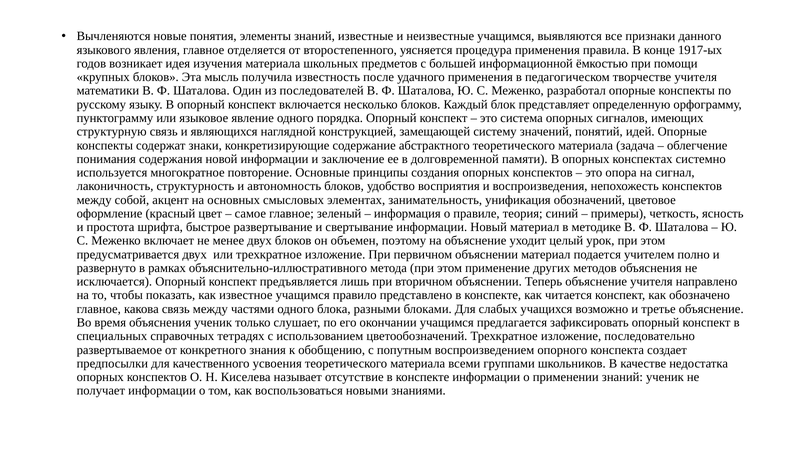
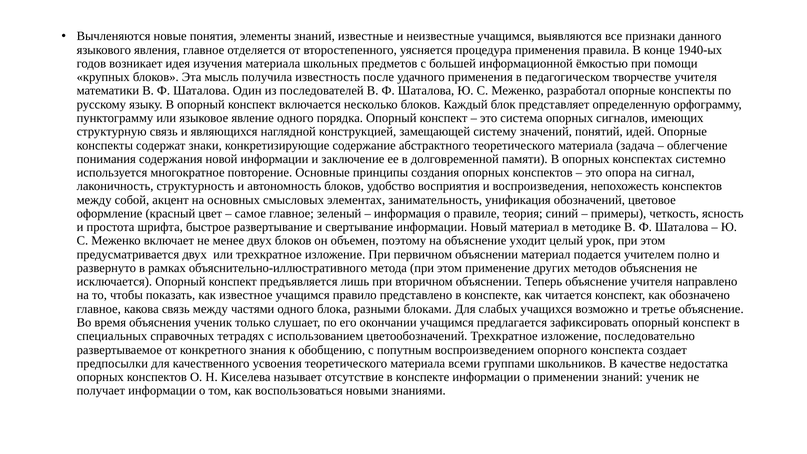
1917-ых: 1917-ых -> 1940-ых
